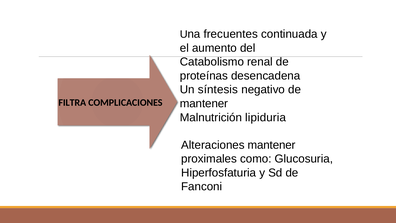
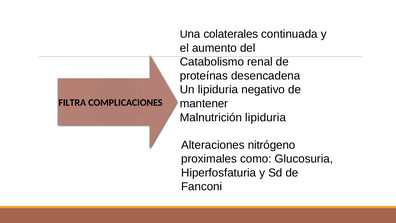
frecuentes: frecuentes -> colaterales
Un síntesis: síntesis -> lipiduria
Alteraciones mantener: mantener -> nitrógeno
